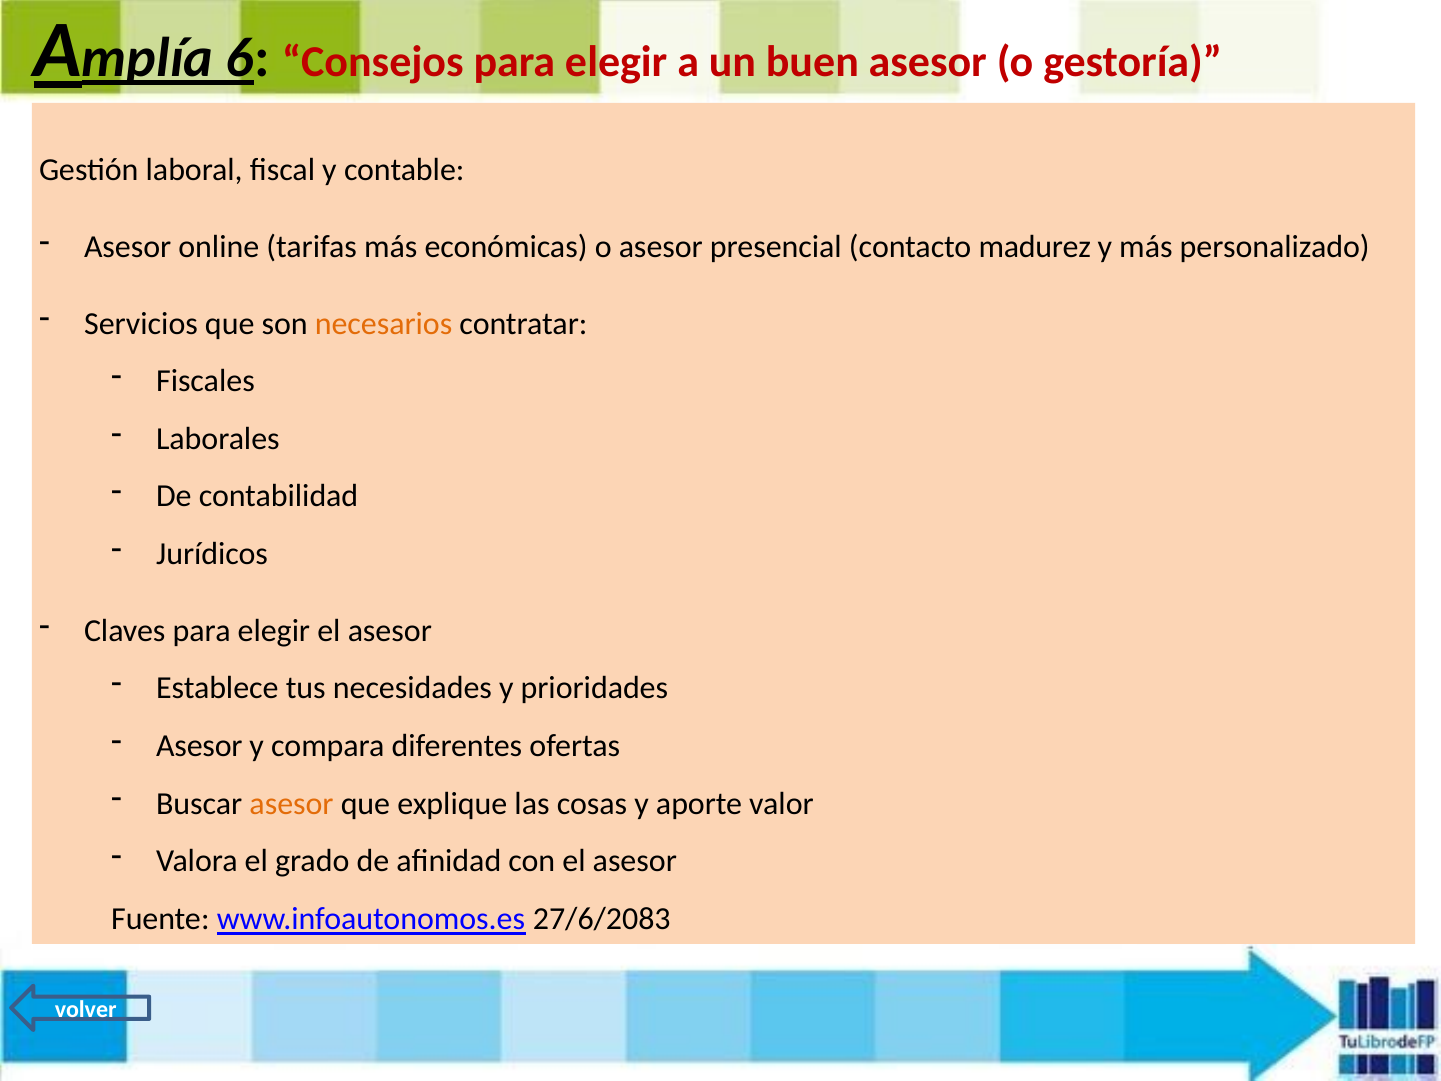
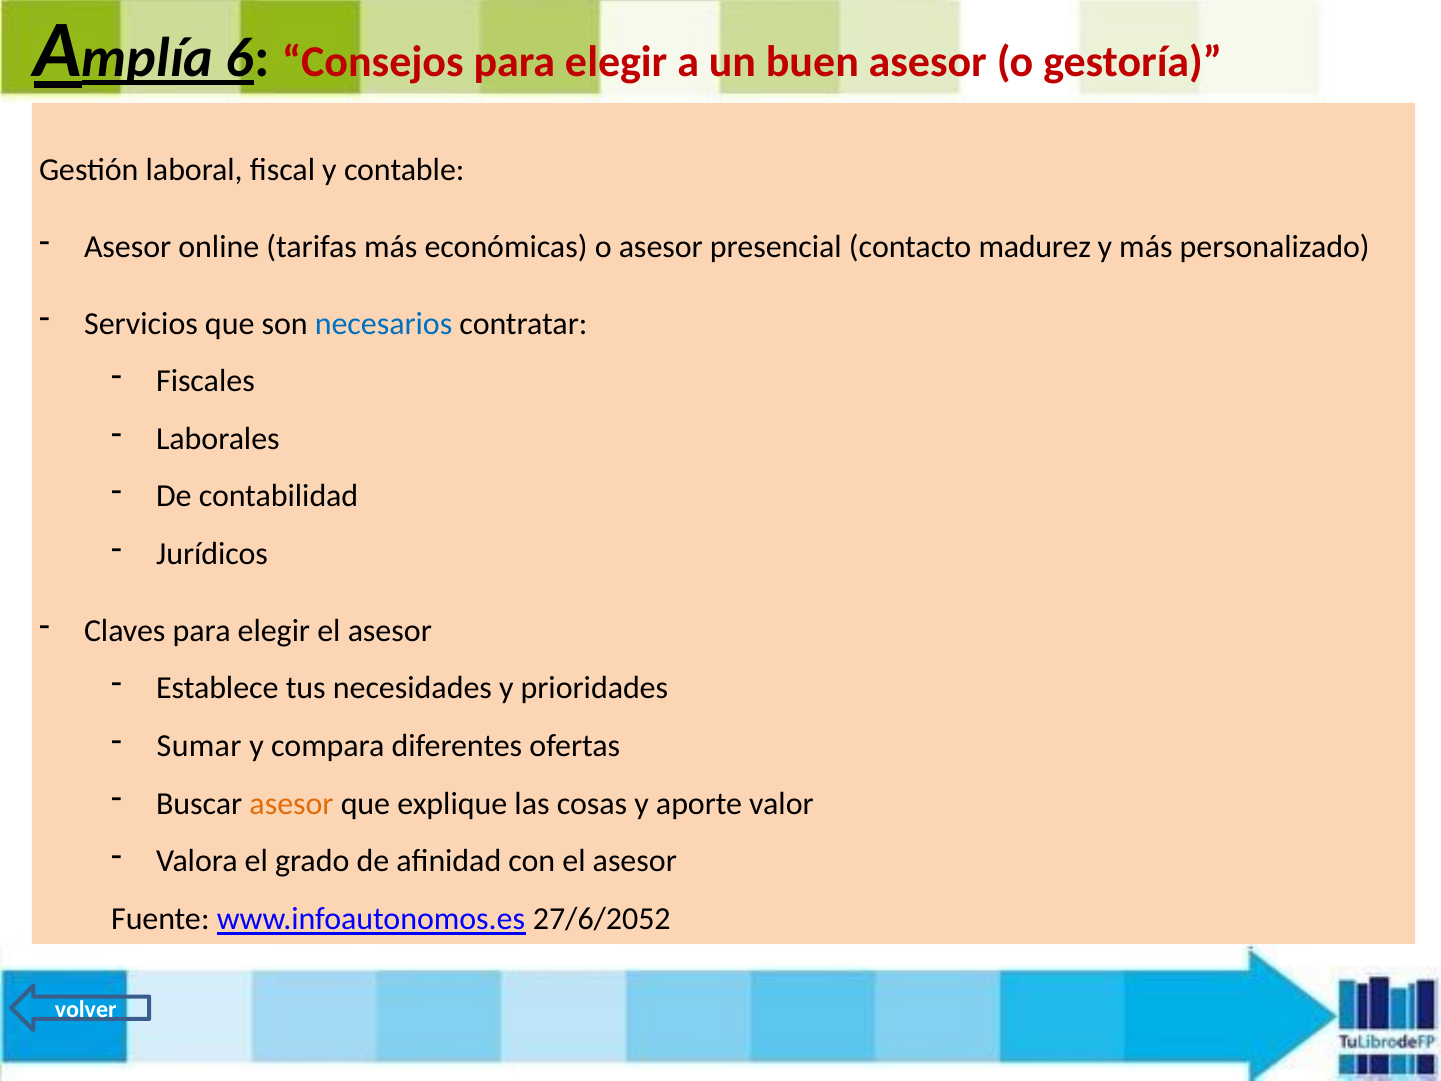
necesarios colour: orange -> blue
Asesor at (199, 746): Asesor -> Sumar
27/6/2083: 27/6/2083 -> 27/6/2052
